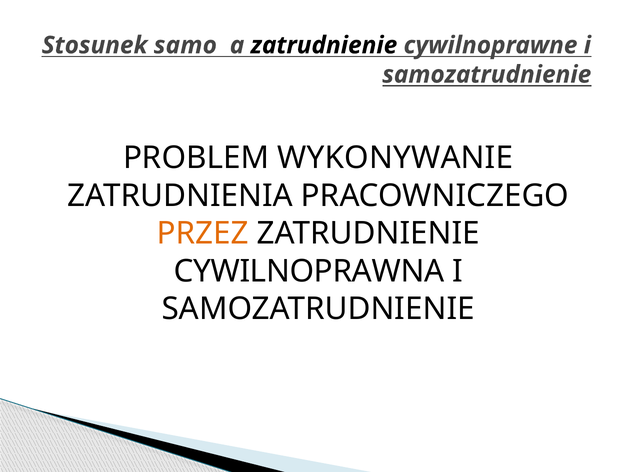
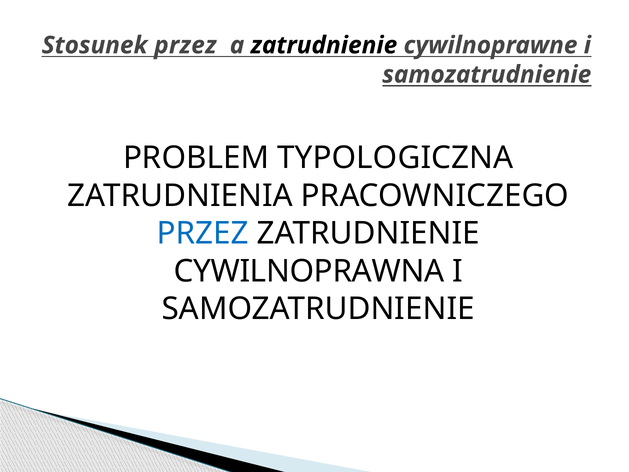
Stosunek samo: samo -> przez
WYKONYWANIE: WYKONYWANIE -> TYPOLOGICZNA
PRZEZ at (203, 233) colour: orange -> blue
